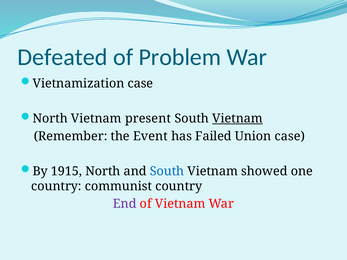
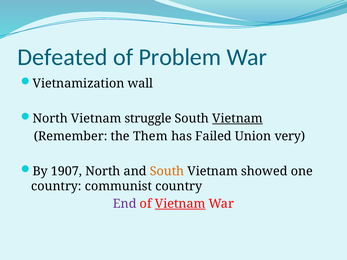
Vietnamization case: case -> wall
present: present -> struggle
Event: Event -> Them
Union case: case -> very
1915: 1915 -> 1907
South at (167, 171) colour: blue -> orange
Vietnam at (180, 204) underline: none -> present
